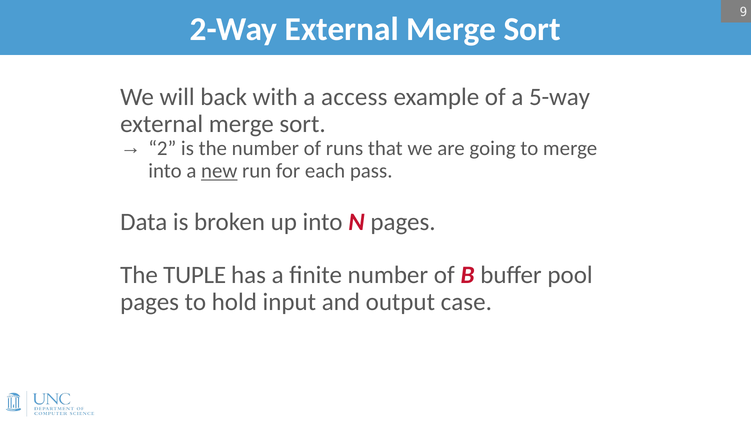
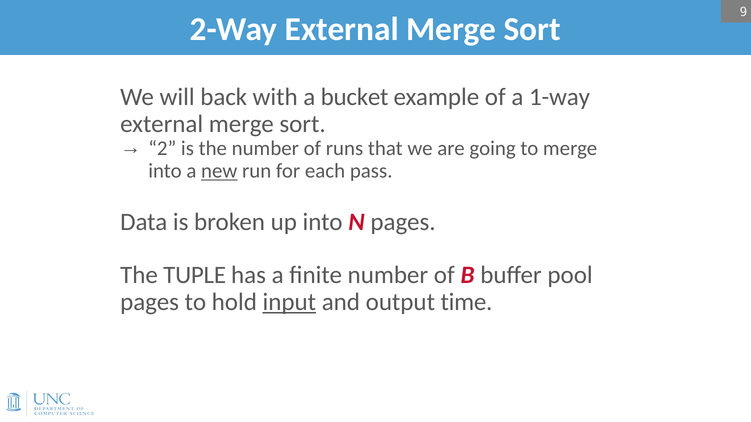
access: access -> bucket
5-way: 5-way -> 1-way
input underline: none -> present
case: case -> time
